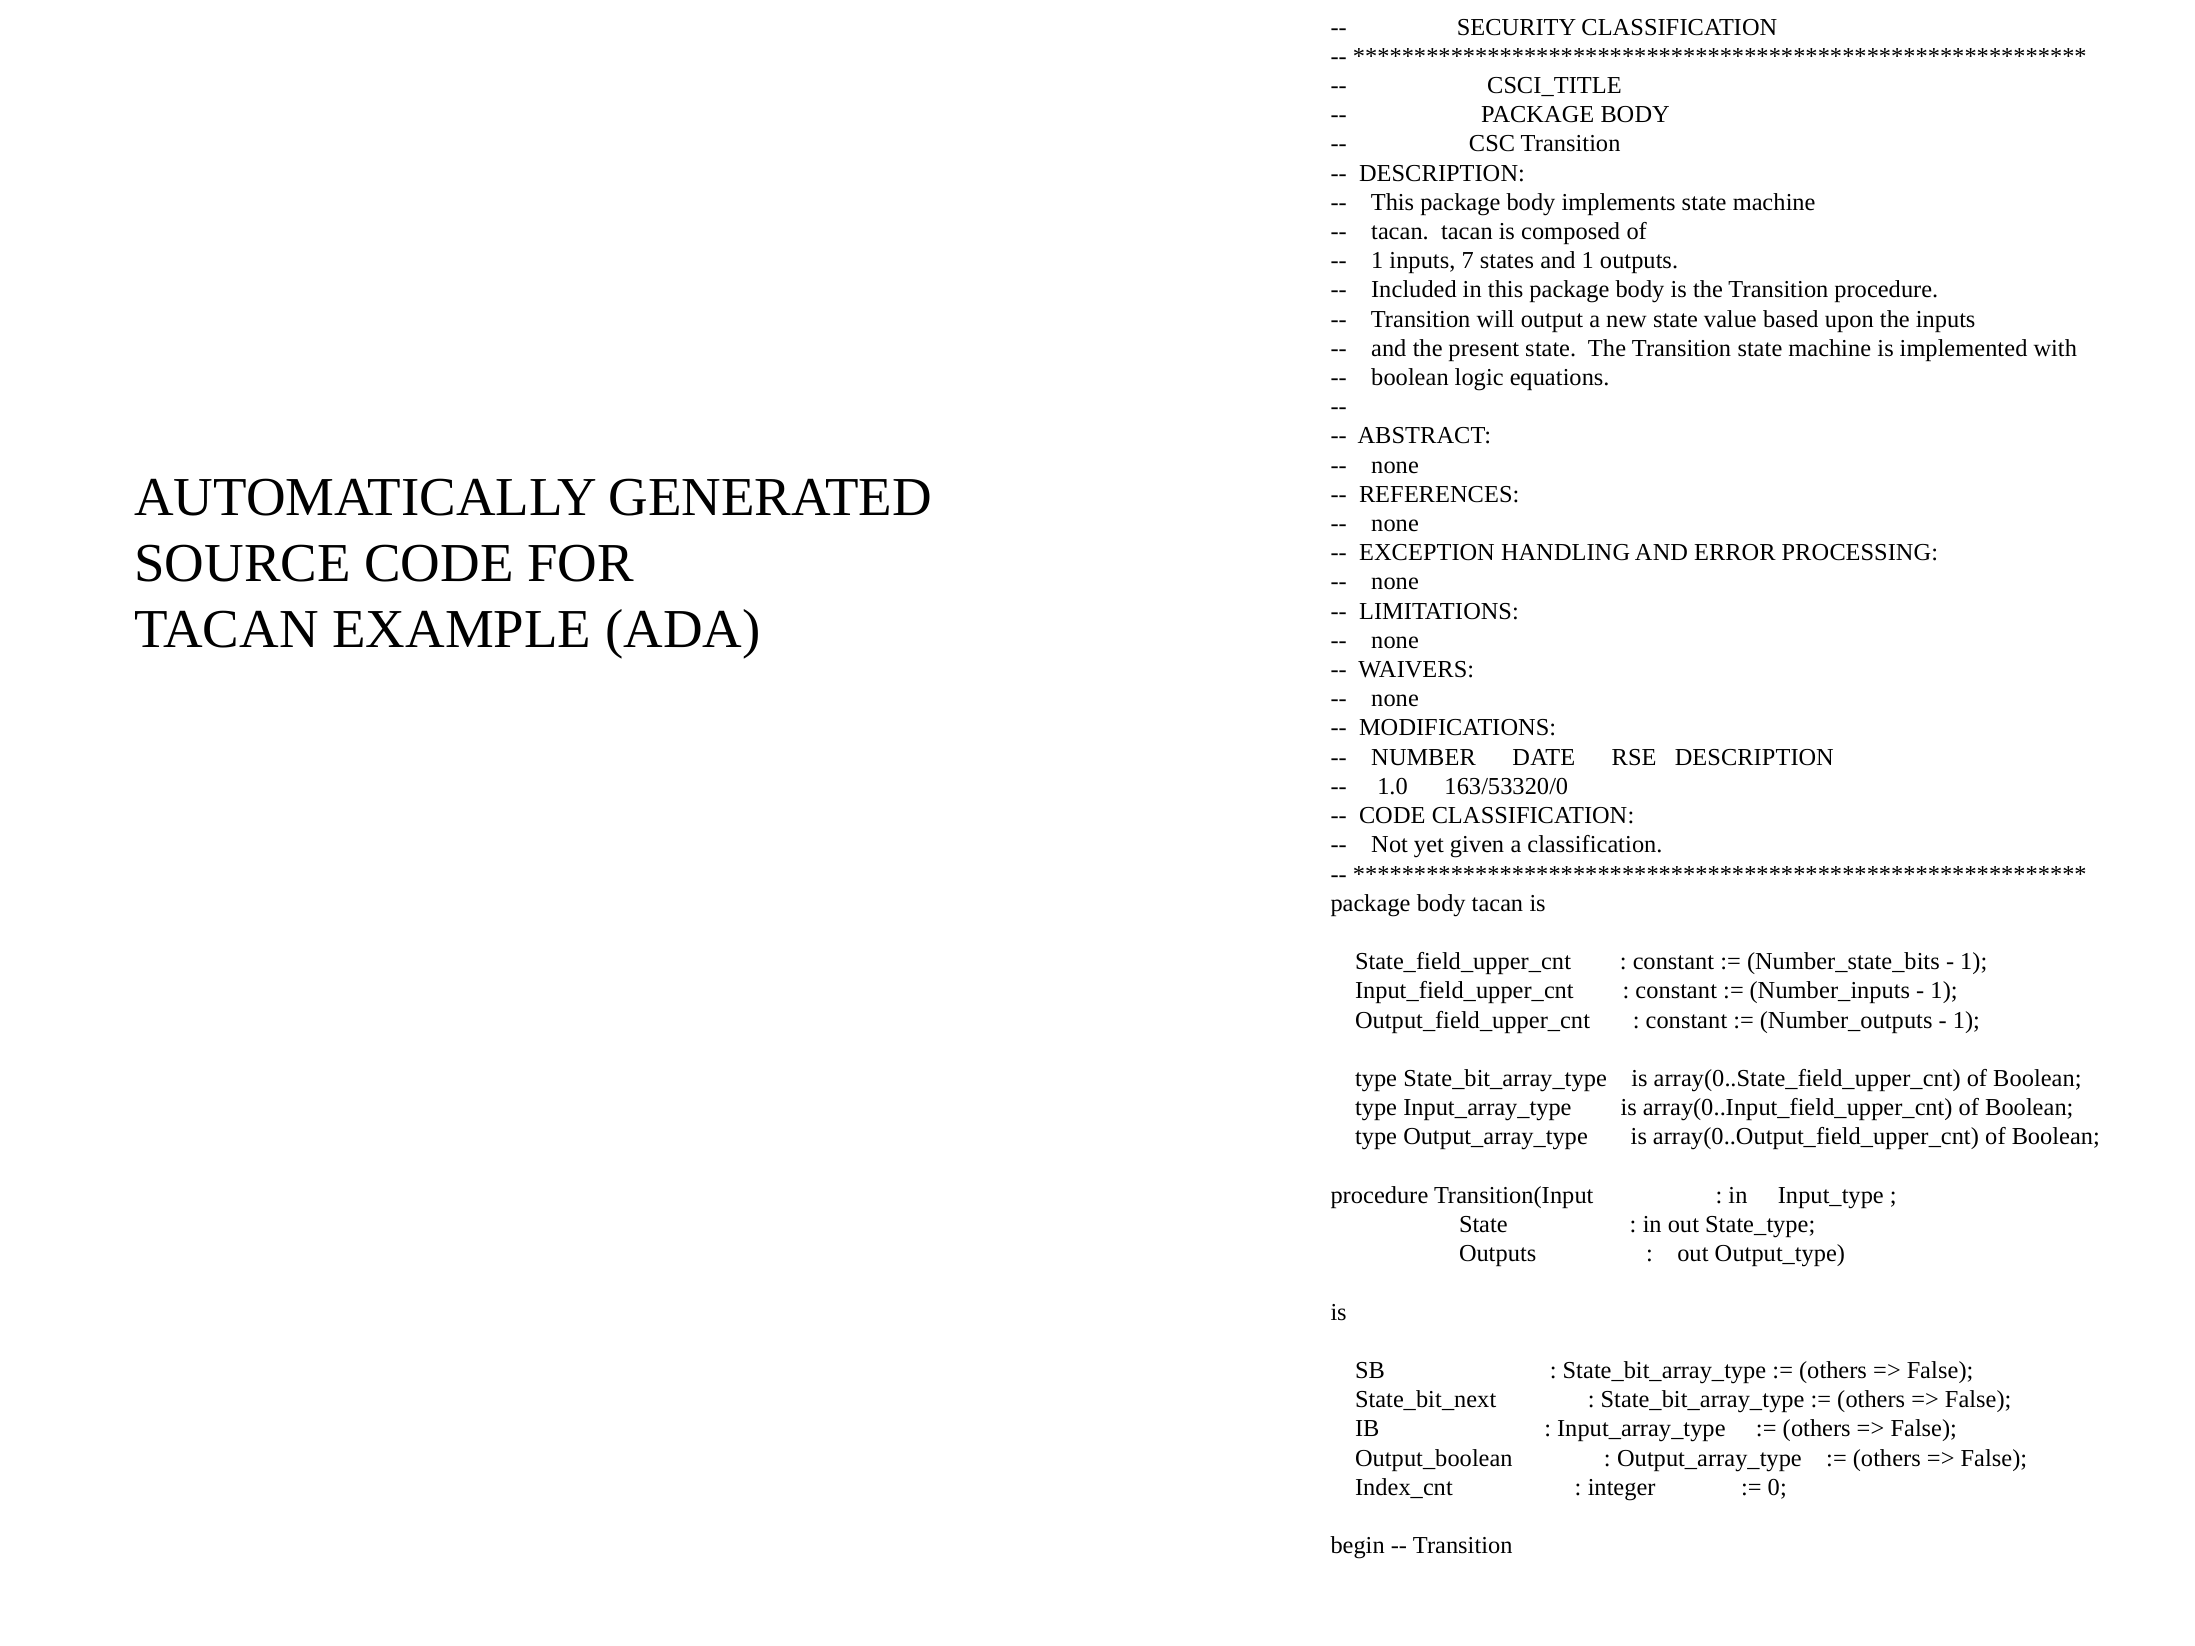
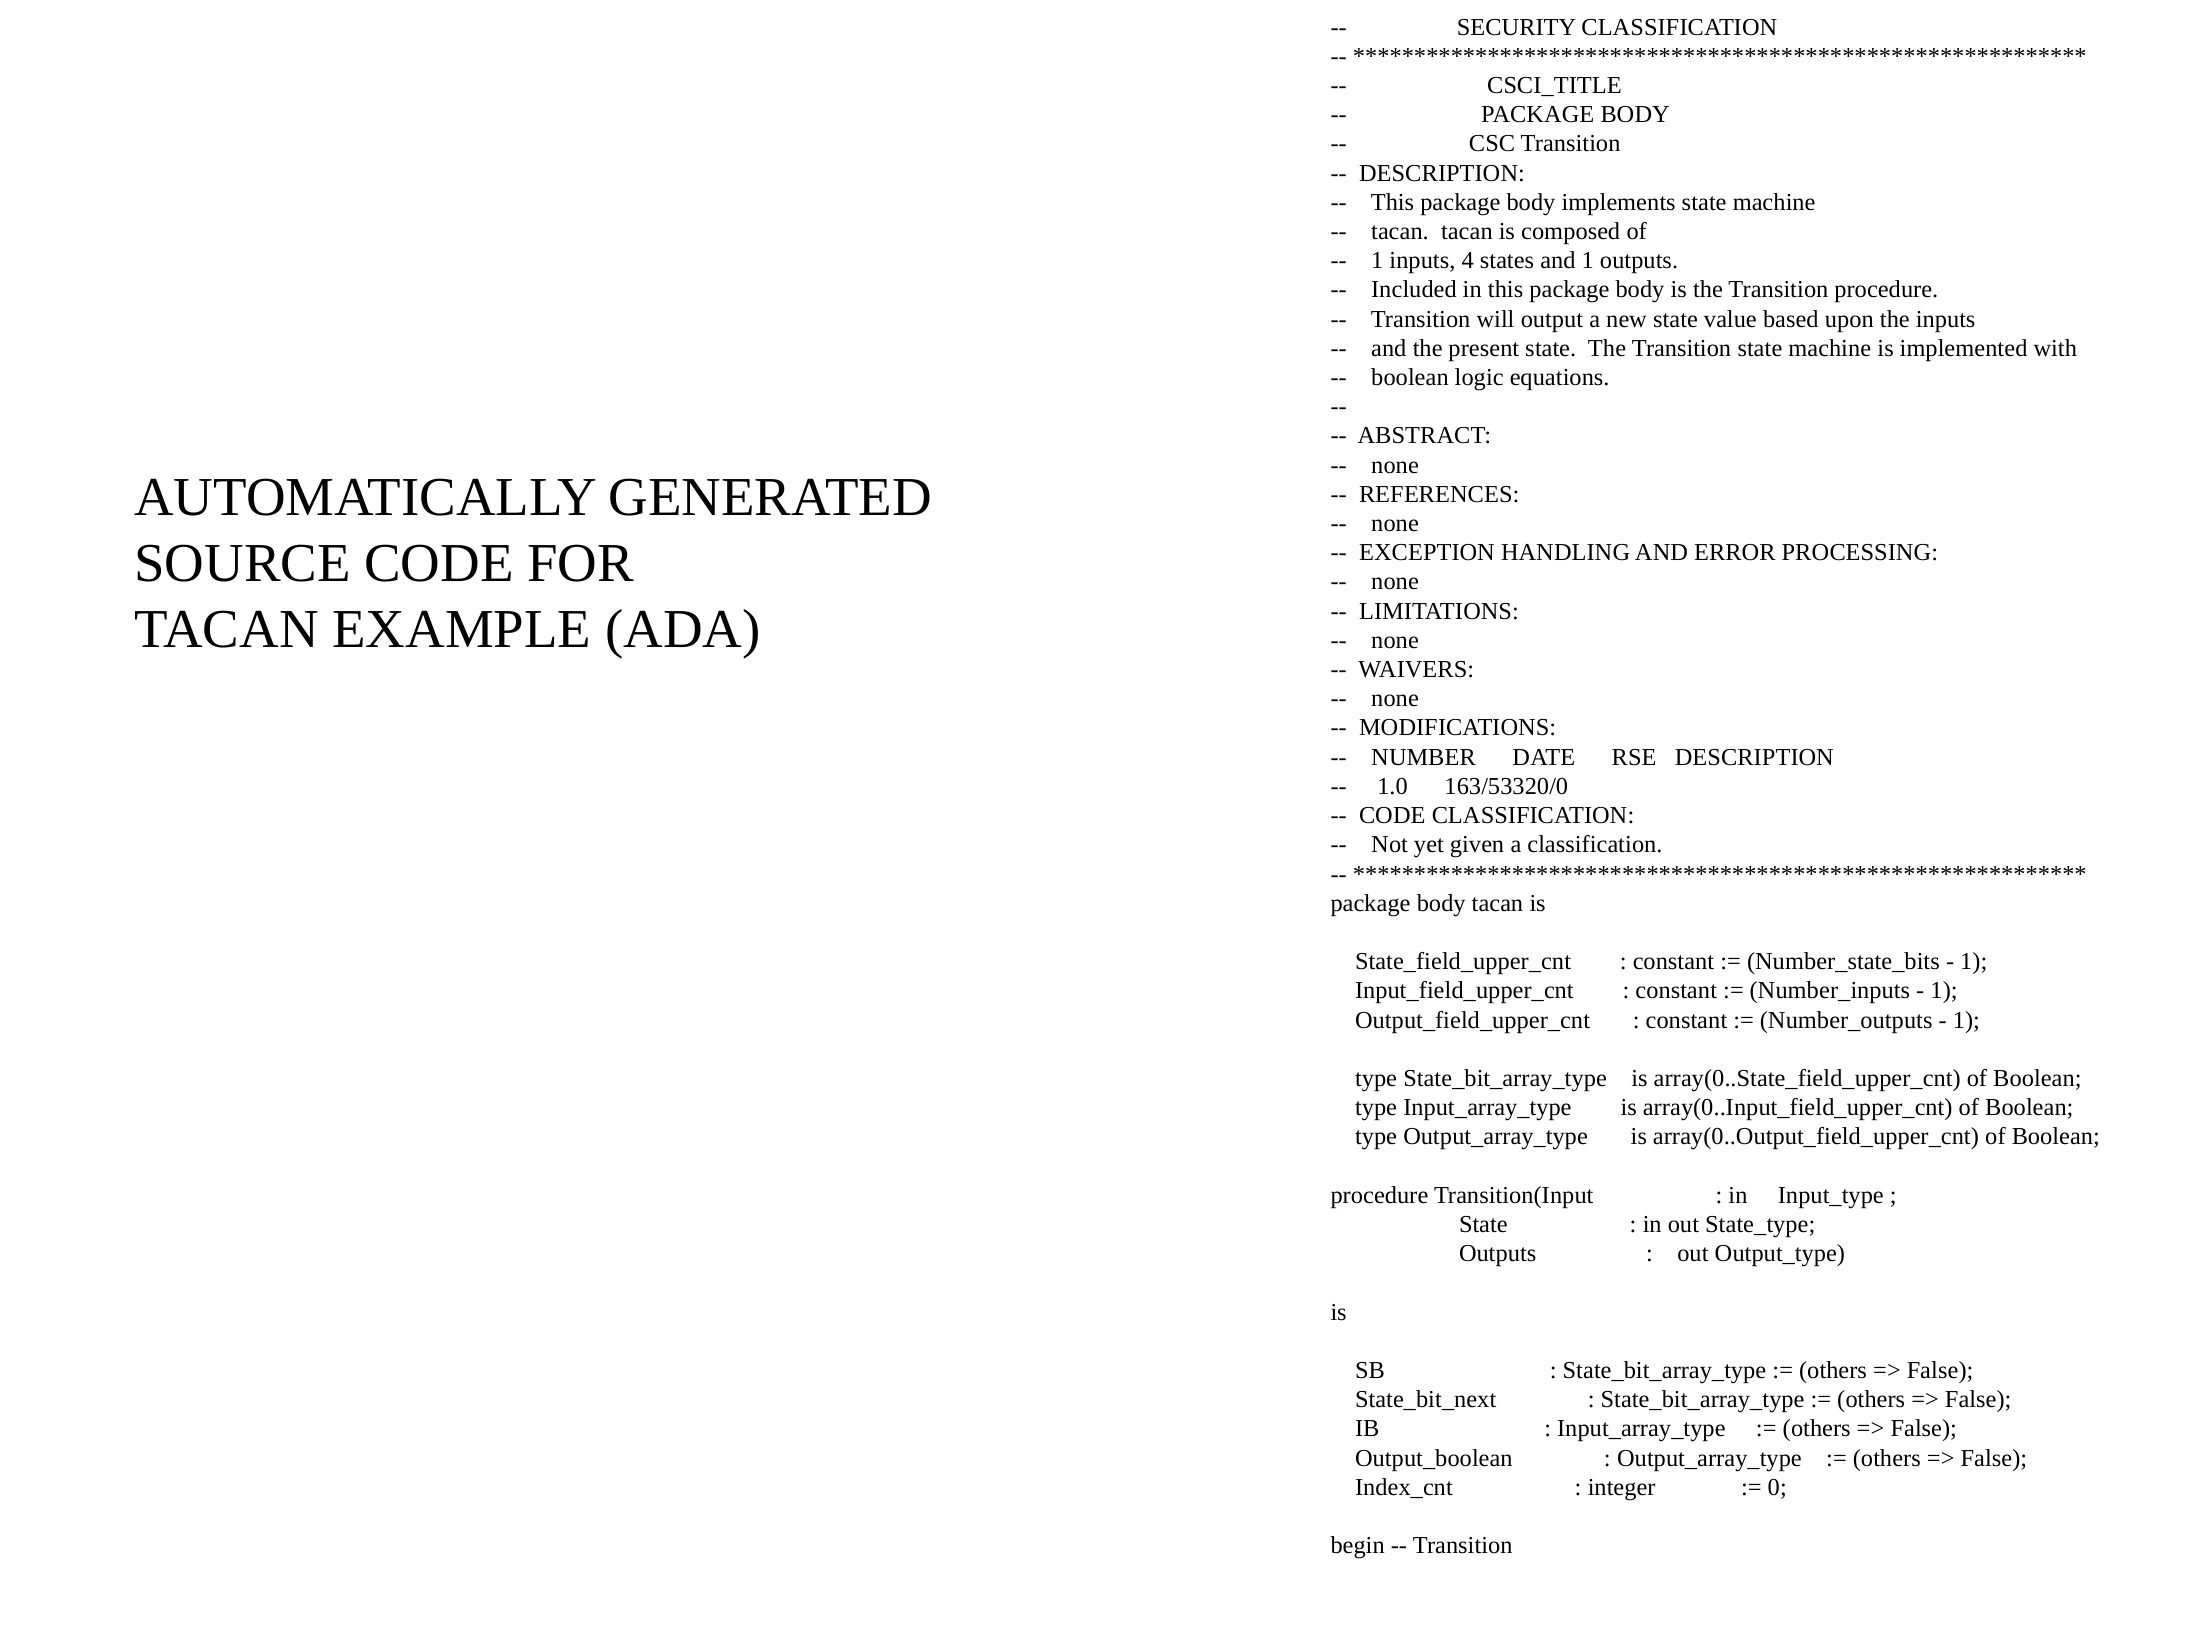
7: 7 -> 4
